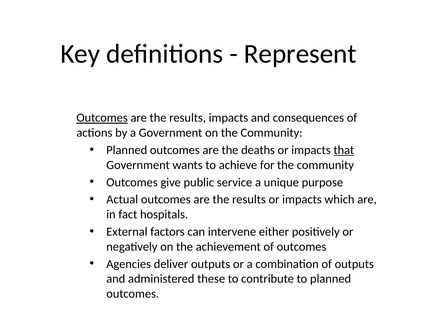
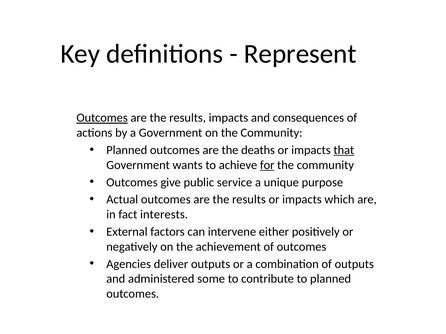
for underline: none -> present
hospitals: hospitals -> interests
these: these -> some
